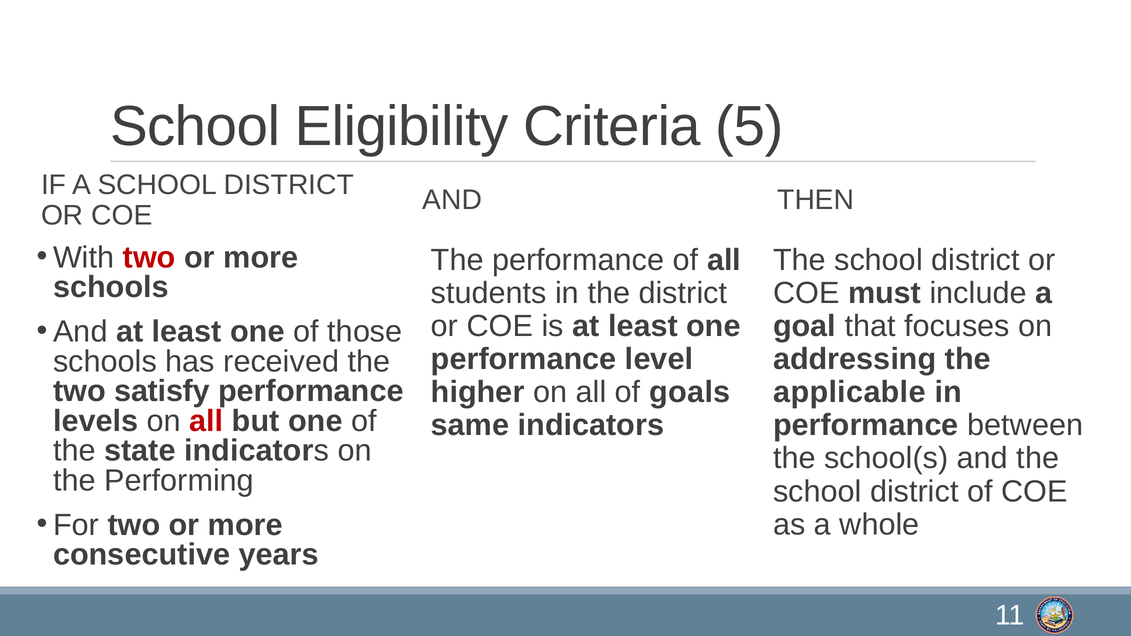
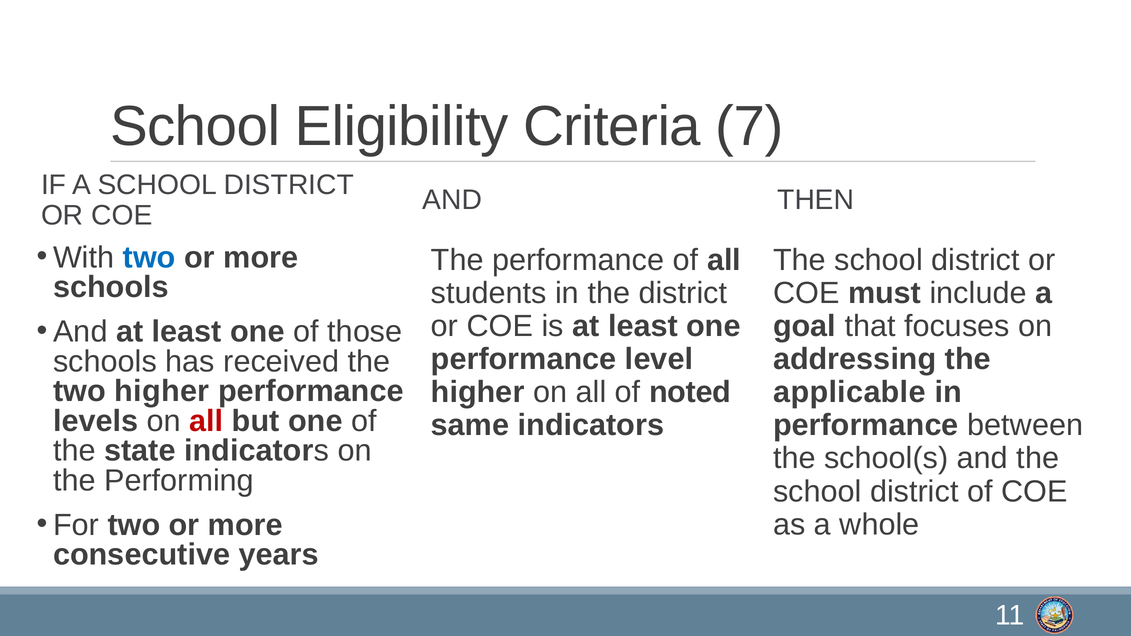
5: 5 -> 7
two at (149, 257) colour: red -> blue
two satisfy: satisfy -> higher
goals: goals -> noted
